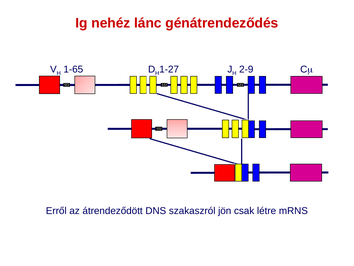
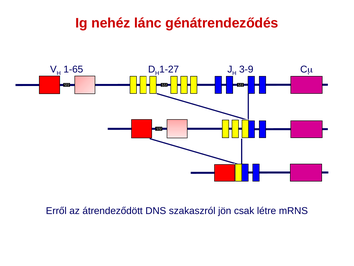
2-9: 2-9 -> 3-9
